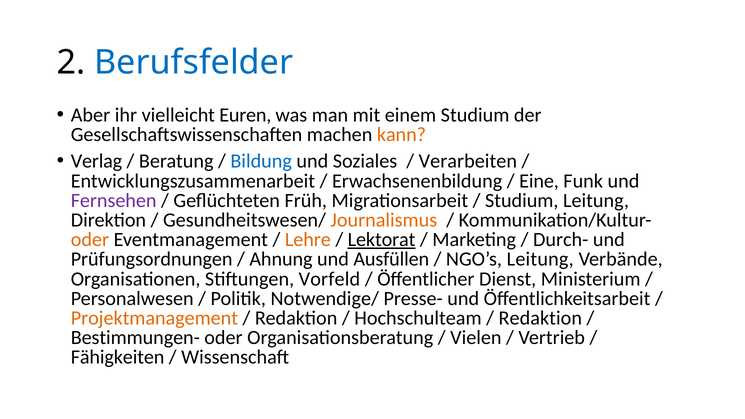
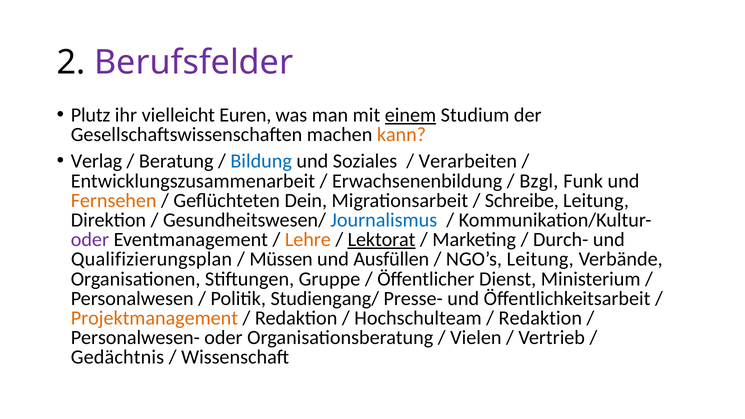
Berufsfelder colour: blue -> purple
Aber: Aber -> Plutz
einem underline: none -> present
Eine: Eine -> Bzgl
Fernsehen colour: purple -> orange
Früh: Früh -> Dein
Studium at (522, 200): Studium -> Schreibe
Journalismus colour: orange -> blue
oder at (90, 240) colour: orange -> purple
Prüfungsordnungen: Prüfungsordnungen -> Qualifizierungsplan
Ahnung: Ahnung -> Müssen
Vorfeld: Vorfeld -> Gruppe
Notwendige/: Notwendige/ -> Studiengang/
Bestimmungen-: Bestimmungen- -> Personalwesen-
Fähigkeiten: Fähigkeiten -> Gedächtnis
